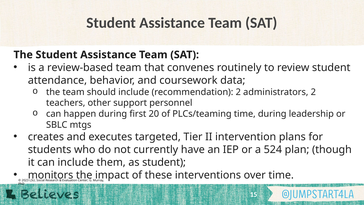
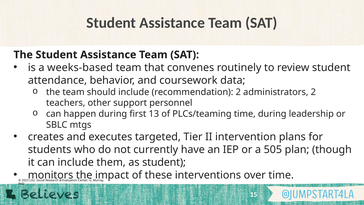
review-based: review-based -> weeks-based
20: 20 -> 13
524: 524 -> 505
